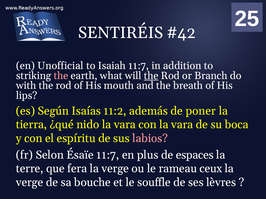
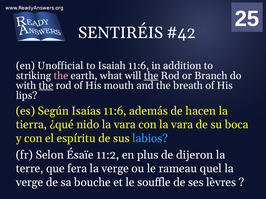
Isaiah 11:7: 11:7 -> 11:6
the at (46, 86) underline: none -> present
Isaías 11:2: 11:2 -> 11:6
poner: poner -> hacen
labios colour: pink -> light blue
Ésaïe 11:7: 11:7 -> 11:2
espaces: espaces -> dijeron
ceux: ceux -> quel
